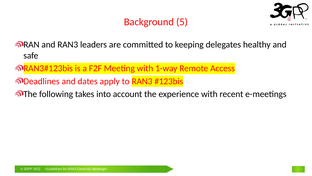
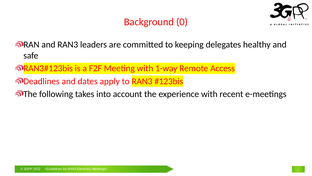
5: 5 -> 0
